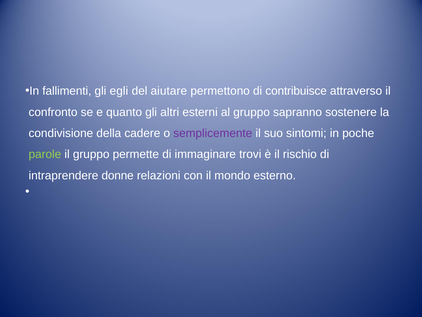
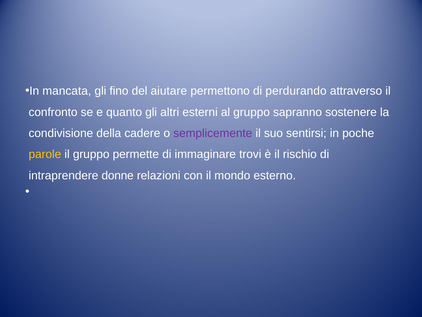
fallimenti: fallimenti -> mancata
egli: egli -> fino
contribuisce: contribuisce -> perdurando
sintomi: sintomi -> sentirsi
parole colour: light green -> yellow
